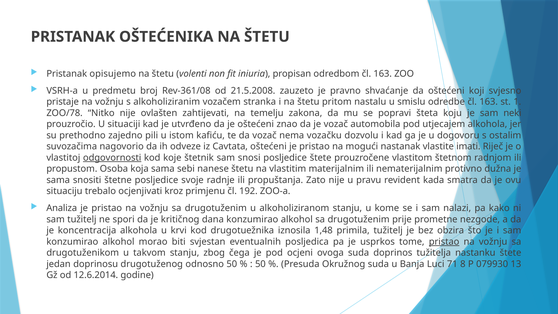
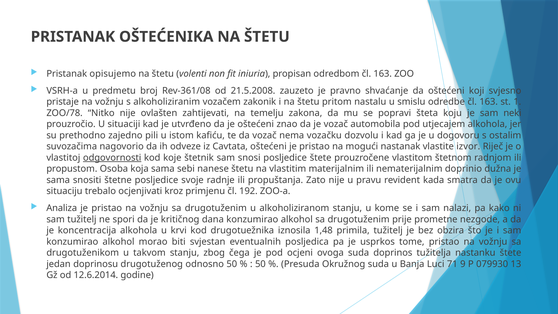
stranka: stranka -> zakonik
imati: imati -> izvor
protivno: protivno -> doprinio
pristao at (444, 242) underline: present -> none
8: 8 -> 9
